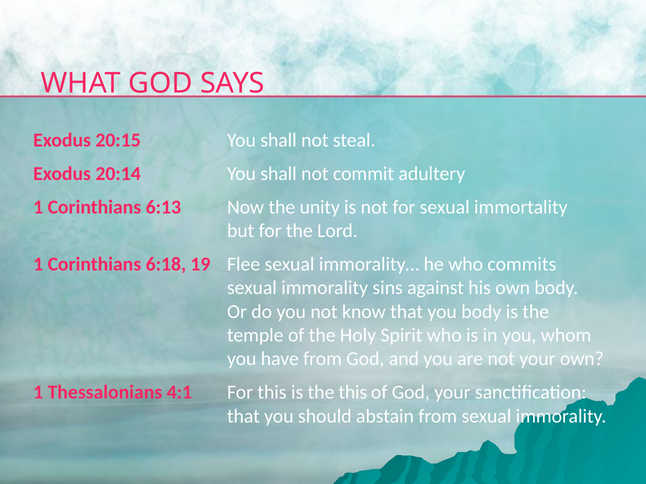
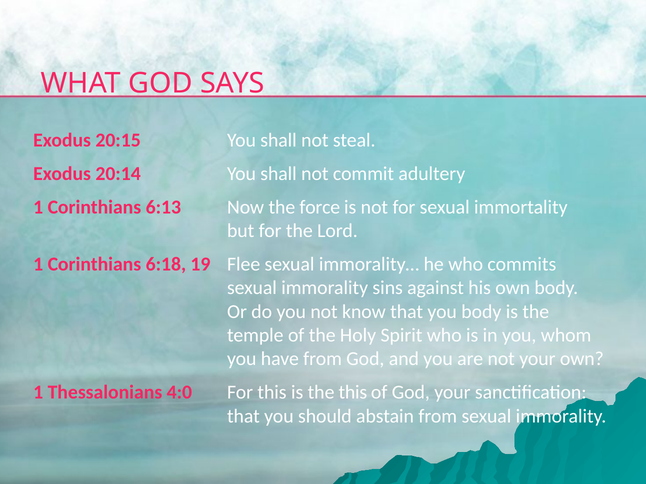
unity: unity -> force
4:1: 4:1 -> 4:0
